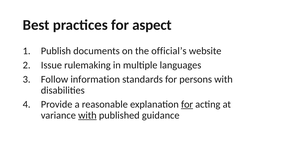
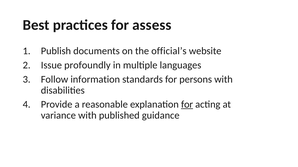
aspect: aspect -> assess
rulemaking: rulemaking -> profoundly
with at (87, 116) underline: present -> none
